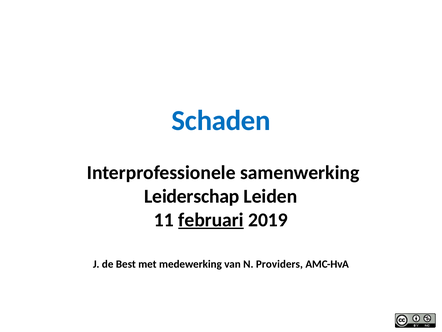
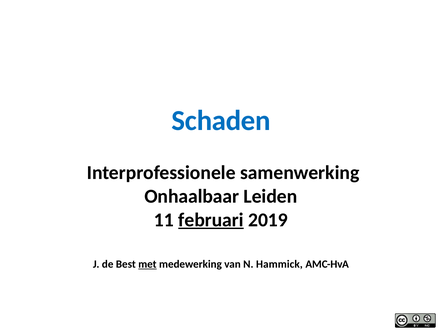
Leiderschap: Leiderschap -> Onhaalbaar
met underline: none -> present
Providers: Providers -> Hammick
